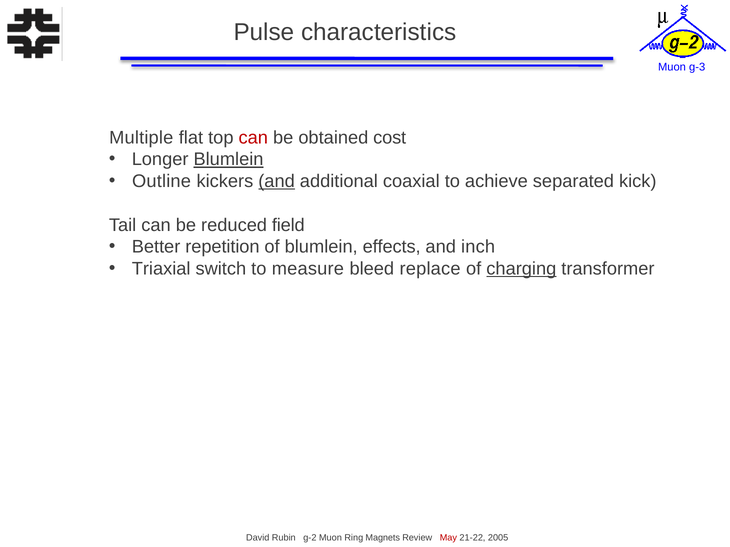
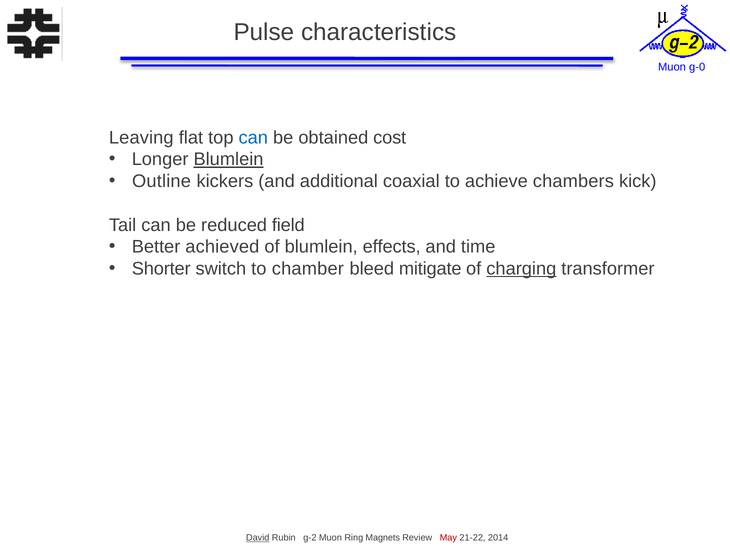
g-3: g-3 -> g-0
Multiple: Multiple -> Leaving
can at (253, 138) colour: red -> blue
and at (277, 181) underline: present -> none
separated: separated -> chambers
repetition: repetition -> achieved
inch: inch -> time
Triaxial: Triaxial -> Shorter
measure: measure -> chamber
replace: replace -> mitigate
David underline: none -> present
2005: 2005 -> 2014
